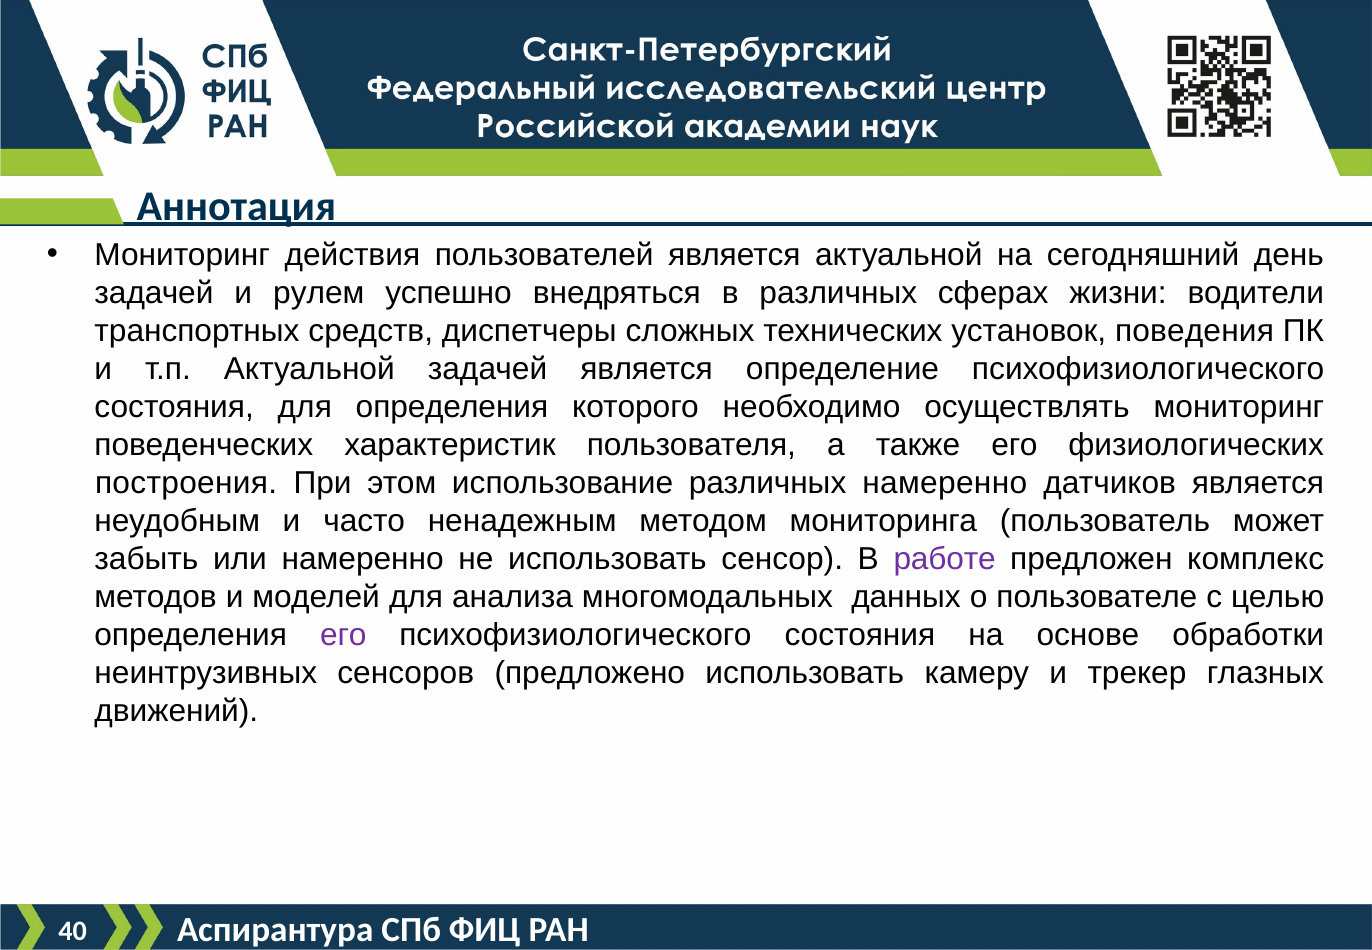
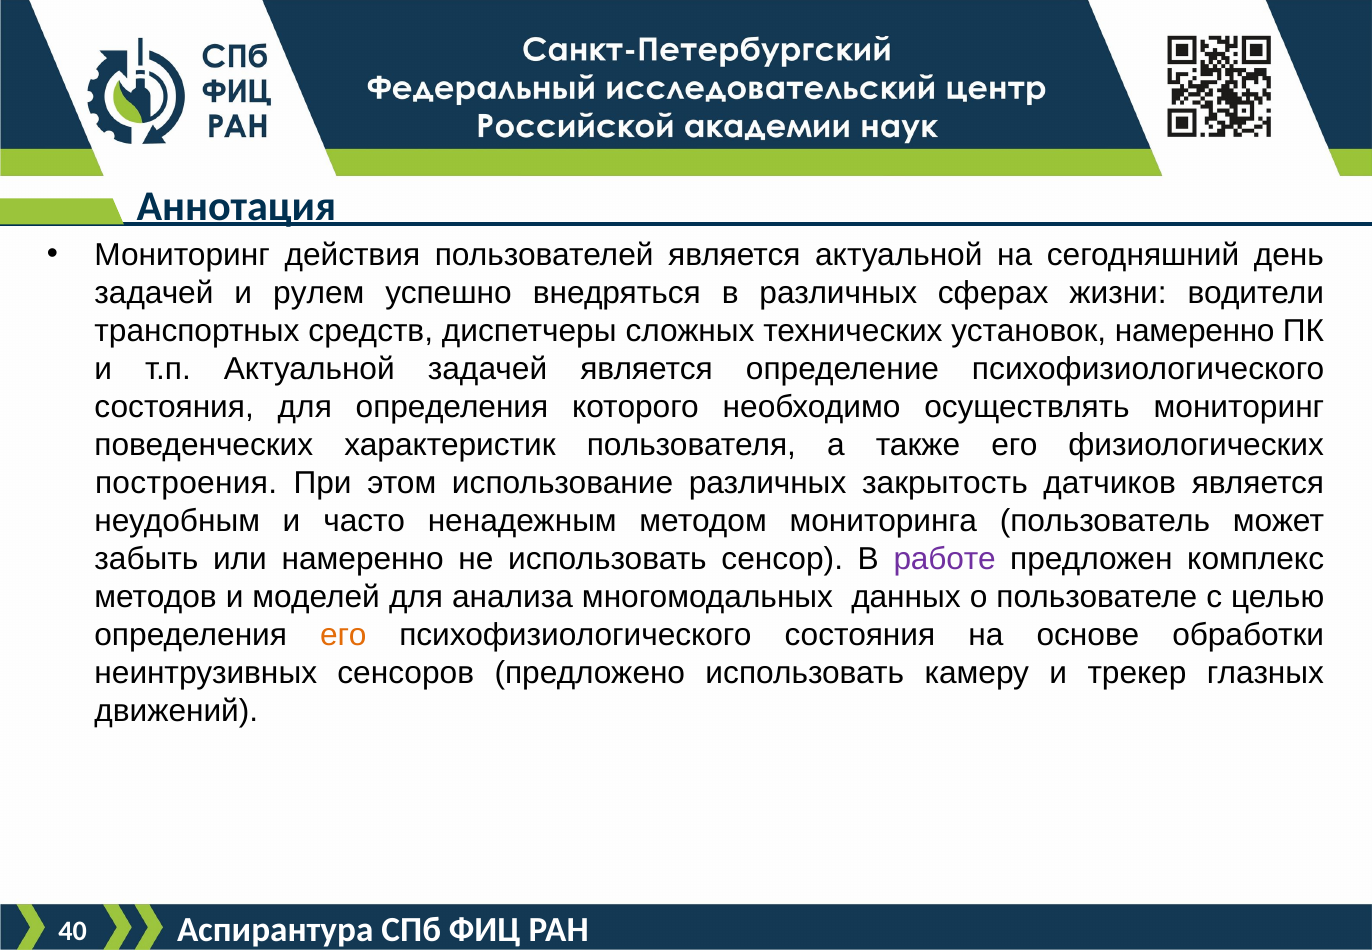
установок поведения: поведения -> намеренно
различных намеренно: намеренно -> закрытость
его at (343, 635) colour: purple -> orange
